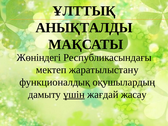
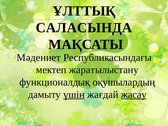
АНЫҚТАЛДЫ: АНЫҚТАЛДЫ -> САЛАСЫНДА
Жөніндегі: Жөніндегі -> Мәдениет
жасау underline: none -> present
